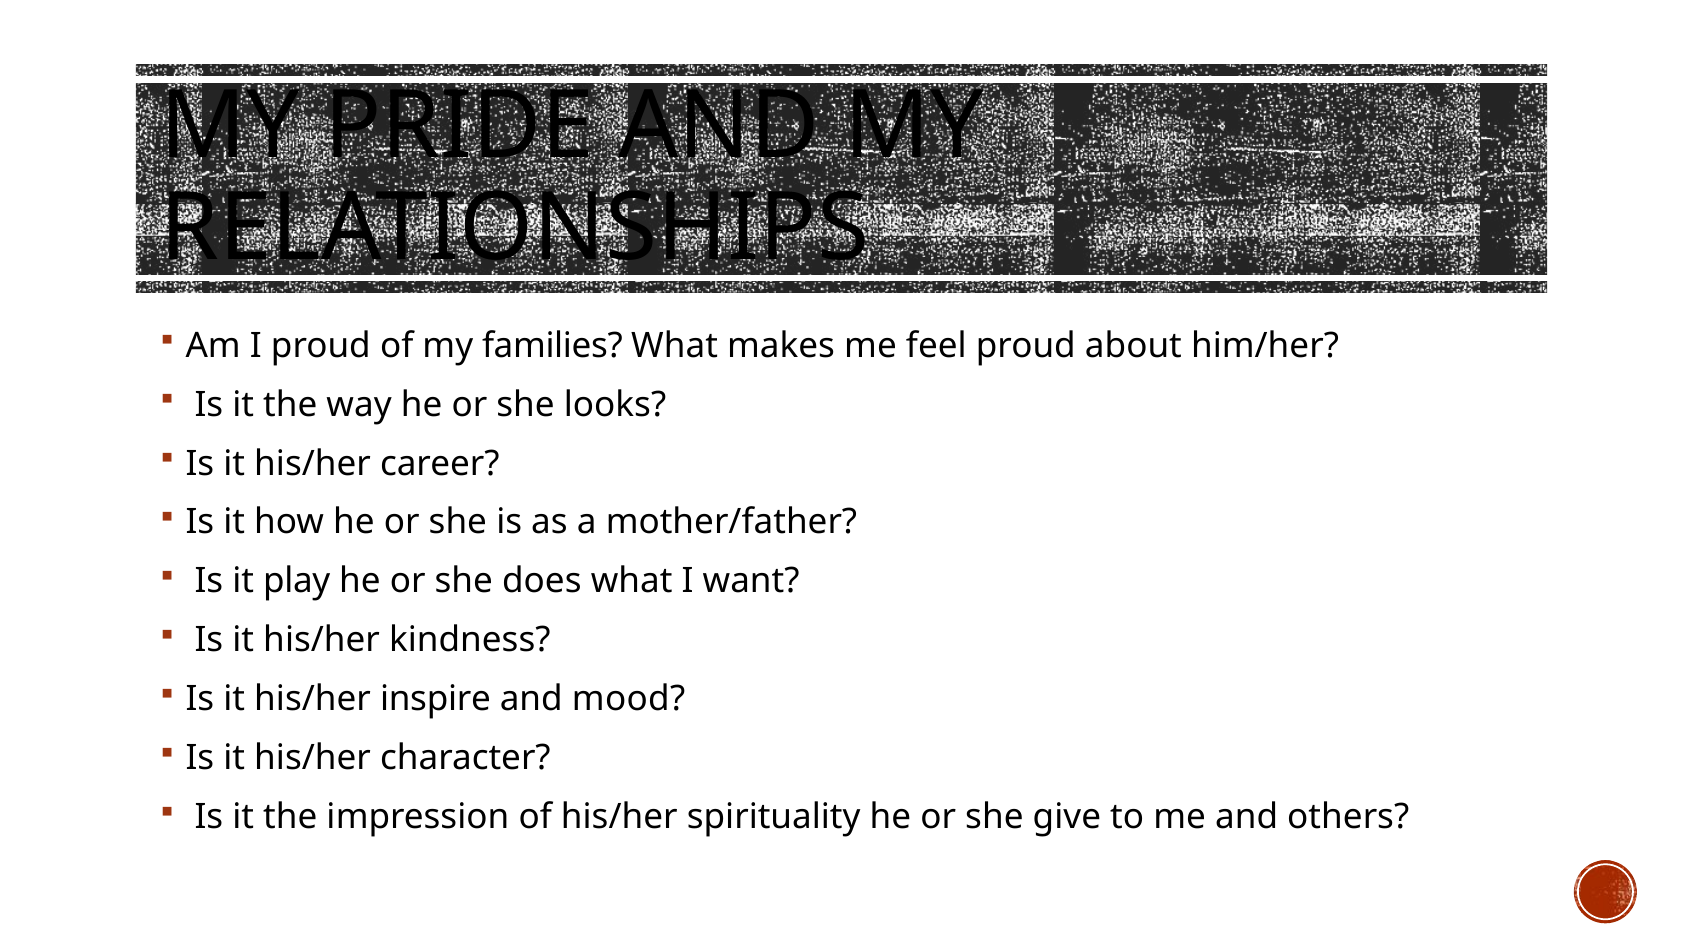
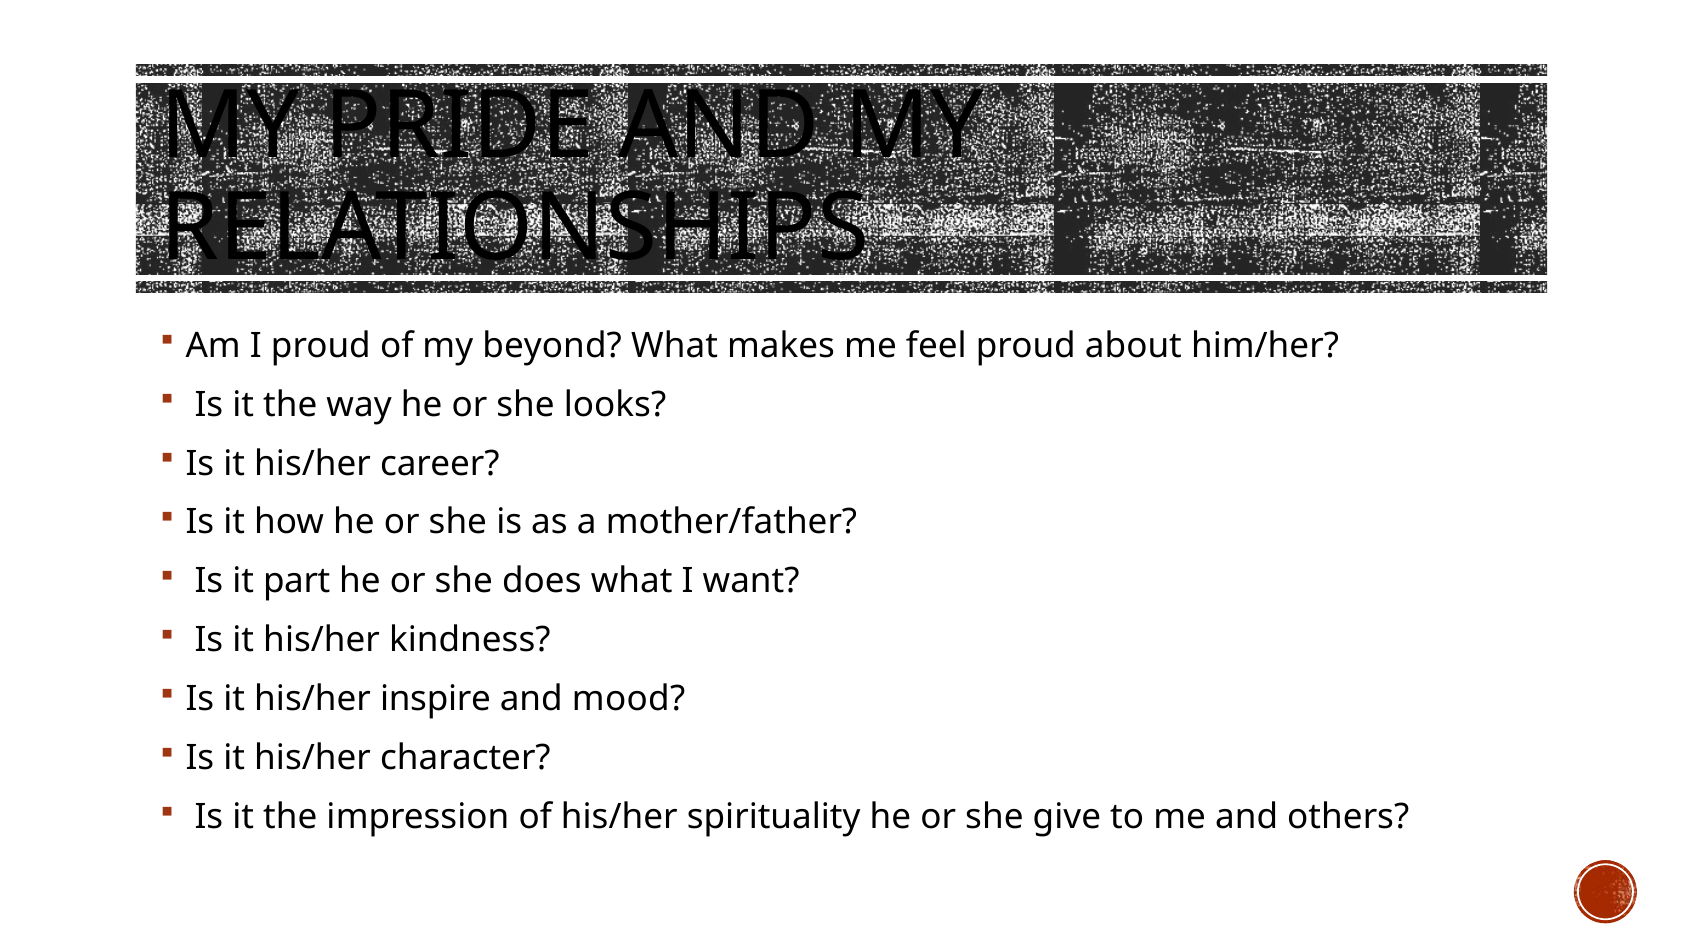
families: families -> beyond
play: play -> part
